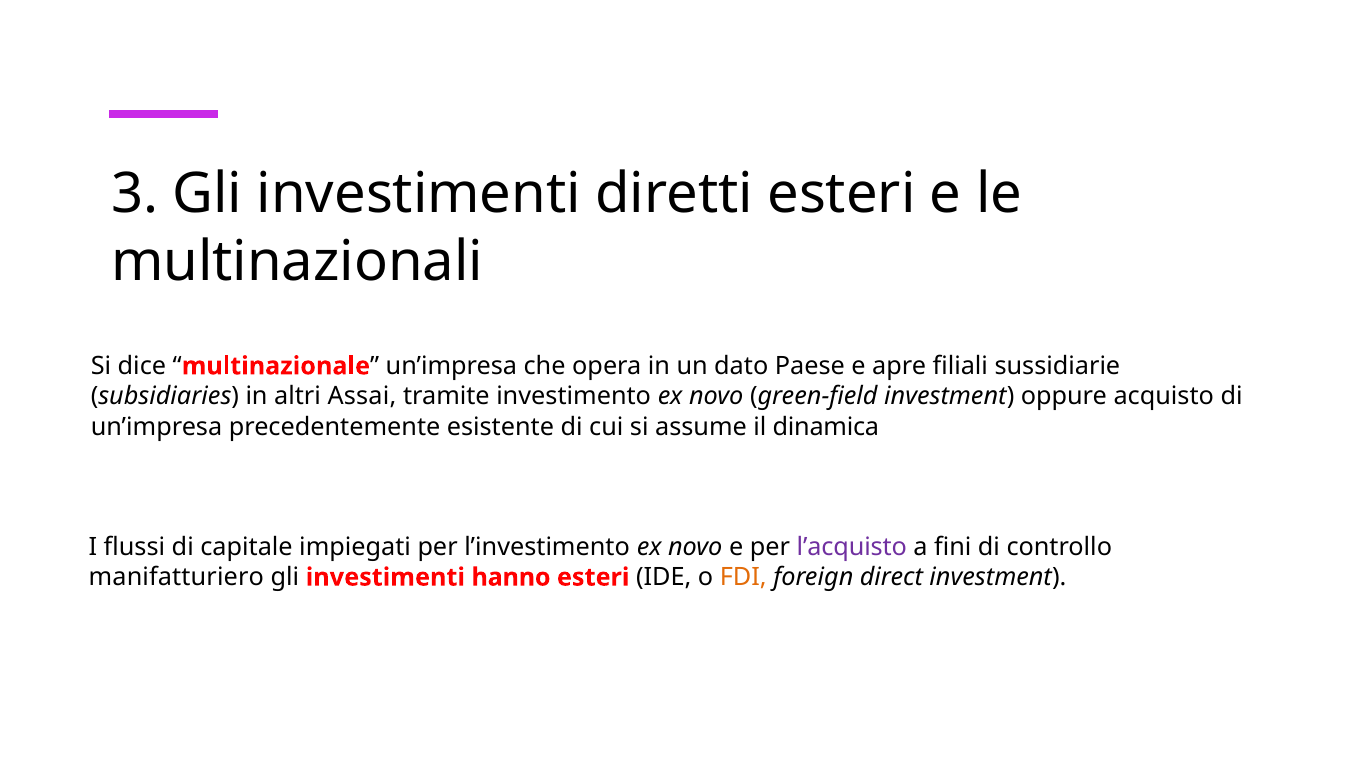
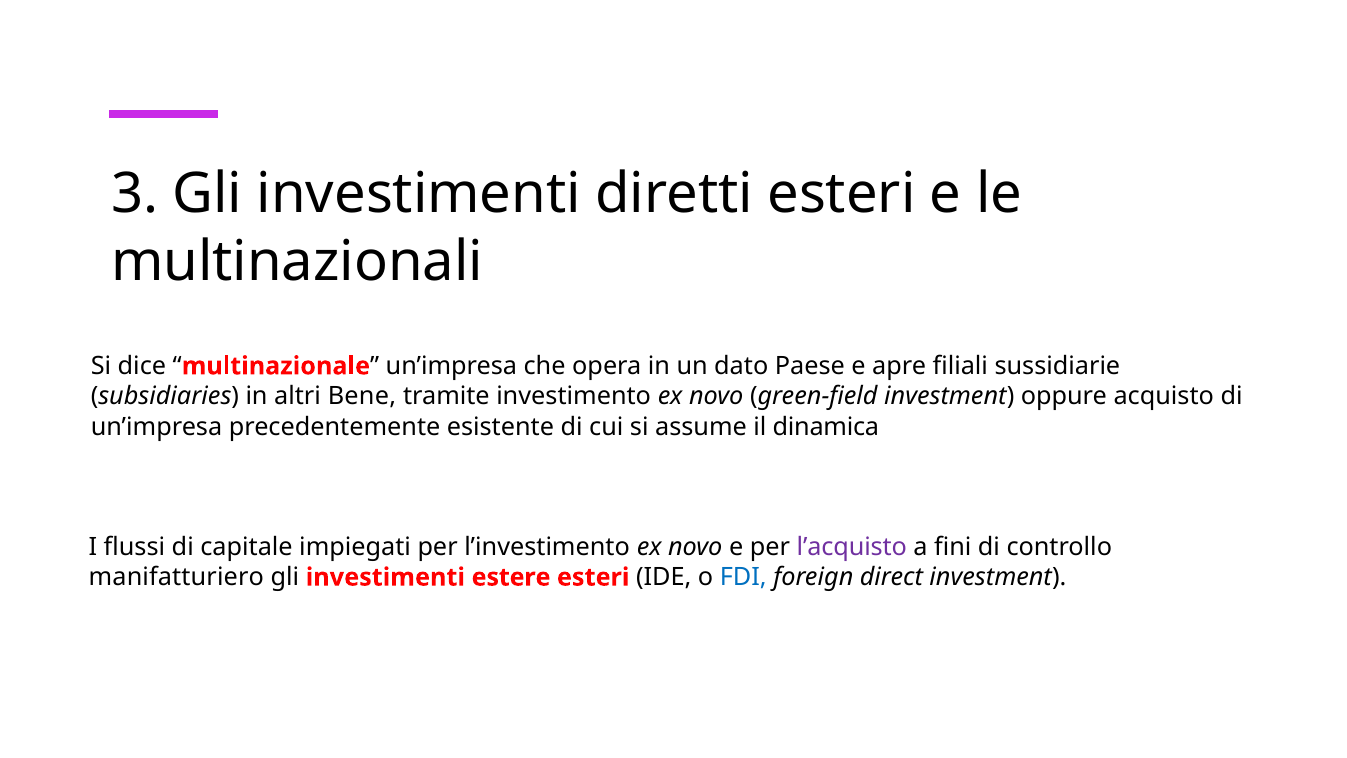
Assai: Assai -> Bene
hanno: hanno -> estere
FDI colour: orange -> blue
